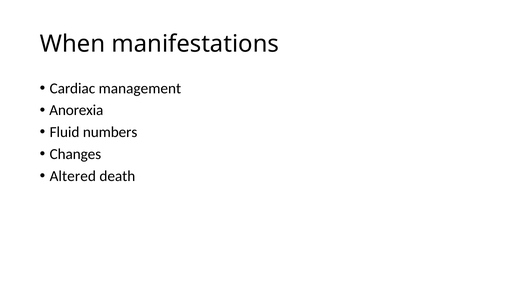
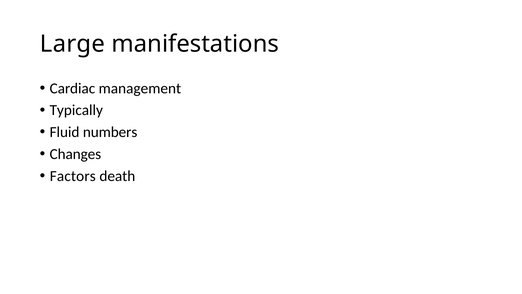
When: When -> Large
Anorexia: Anorexia -> Typically
Altered: Altered -> Factors
